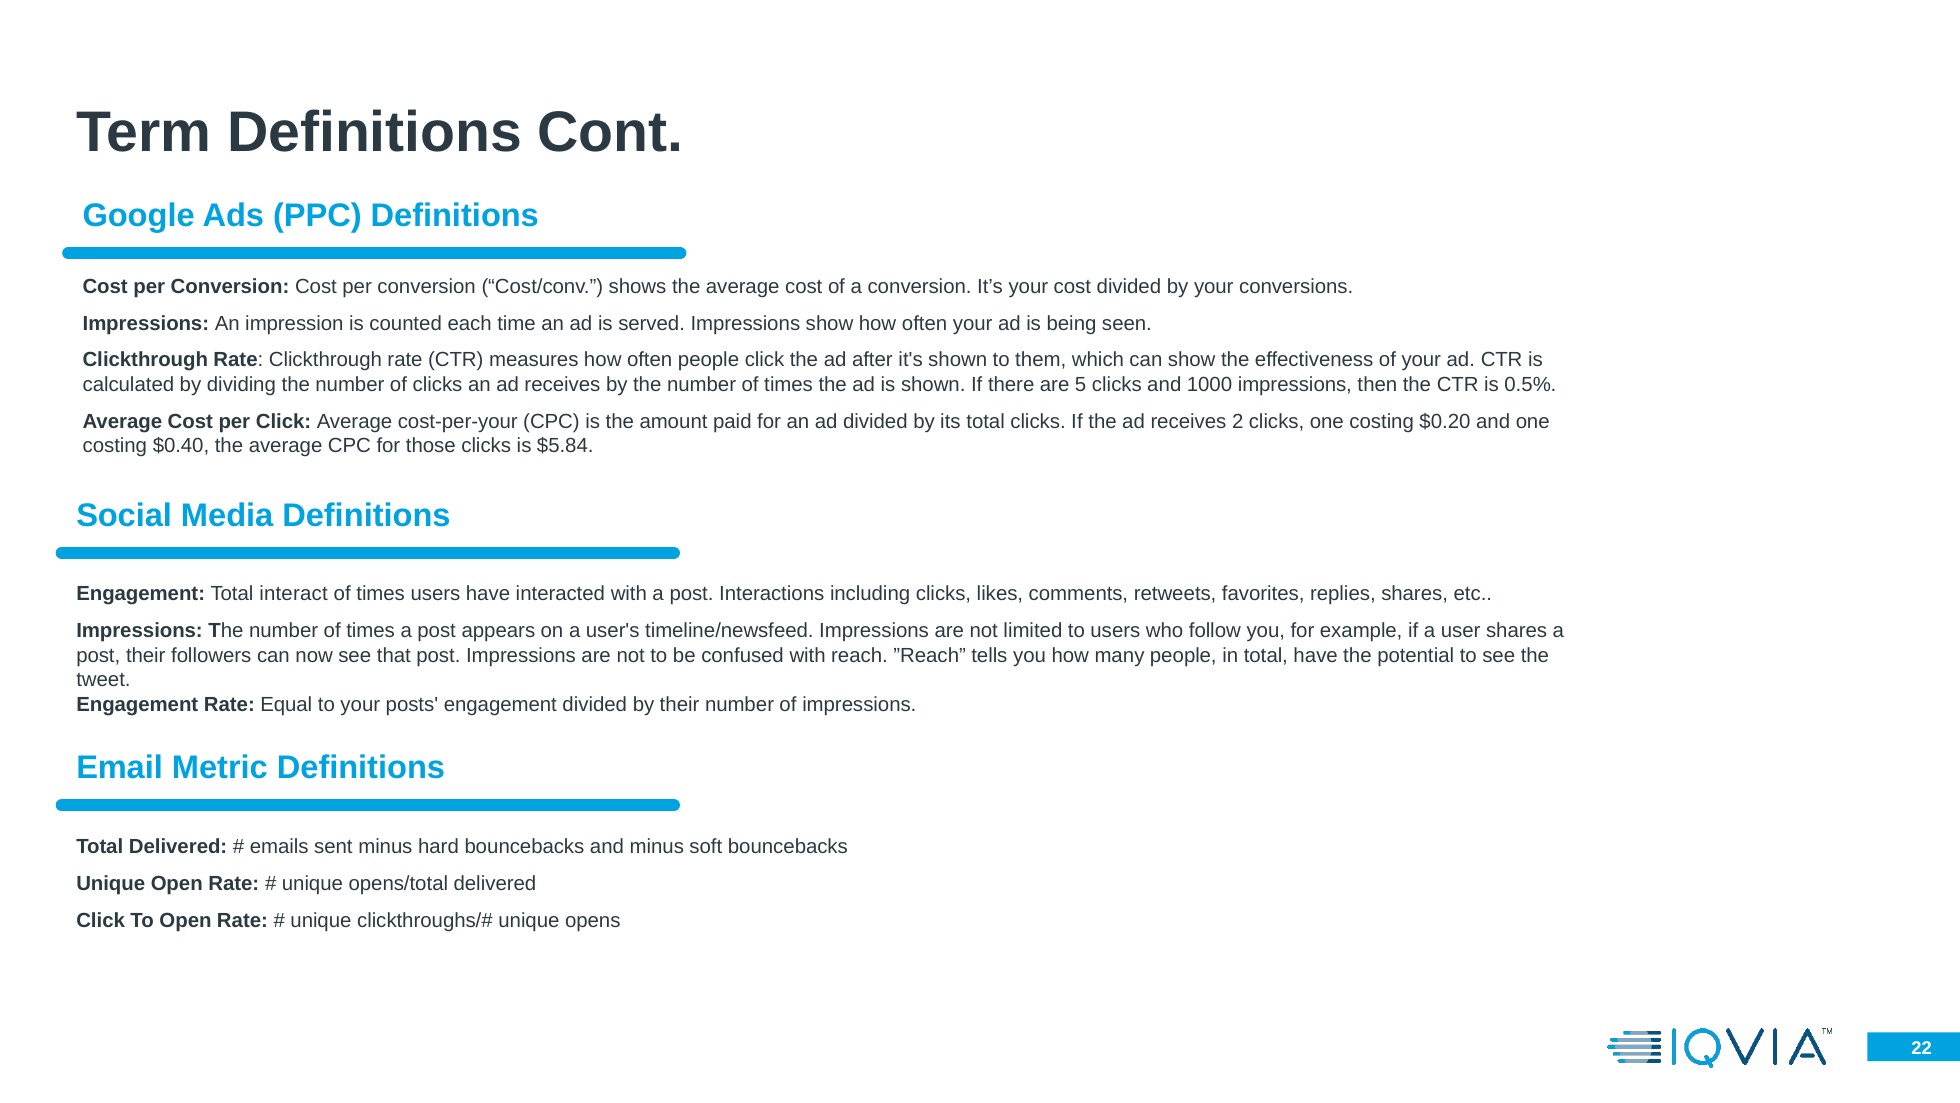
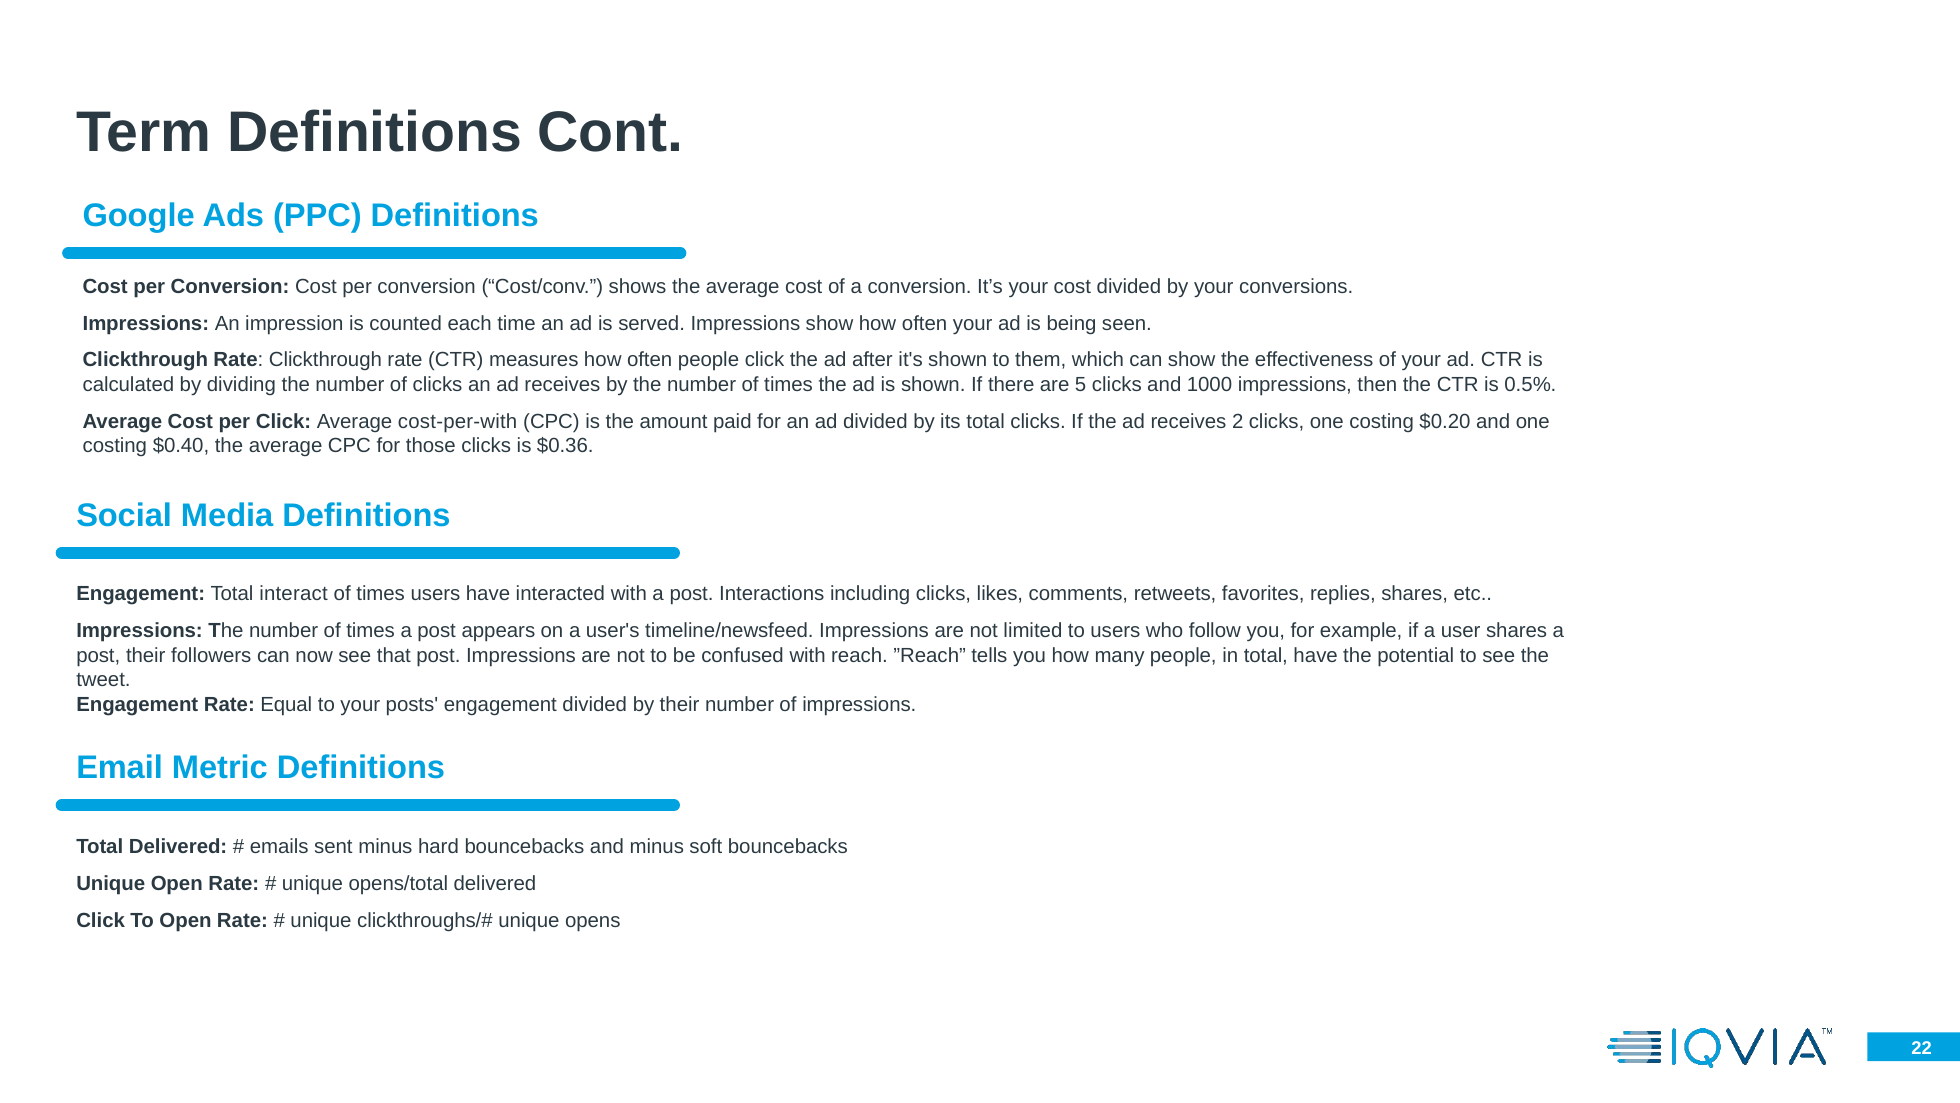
cost-per-your: cost-per-your -> cost-per-with
$5.84: $5.84 -> $0.36
